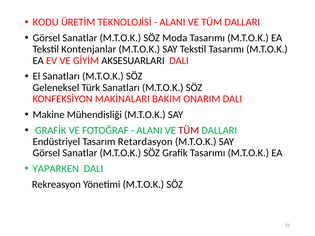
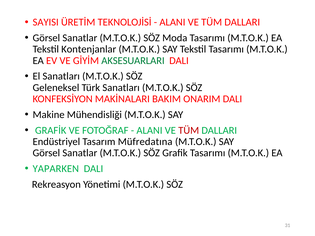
KODU: KODU -> SAYISI
AKSESUARLARI colour: black -> green
Retardasyon: Retardasyon -> Müfredatına
